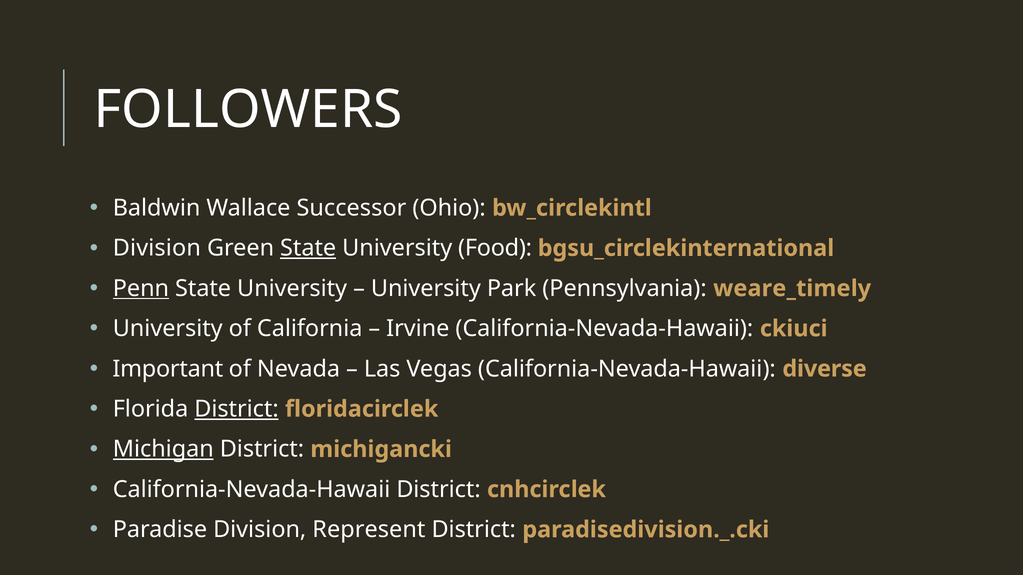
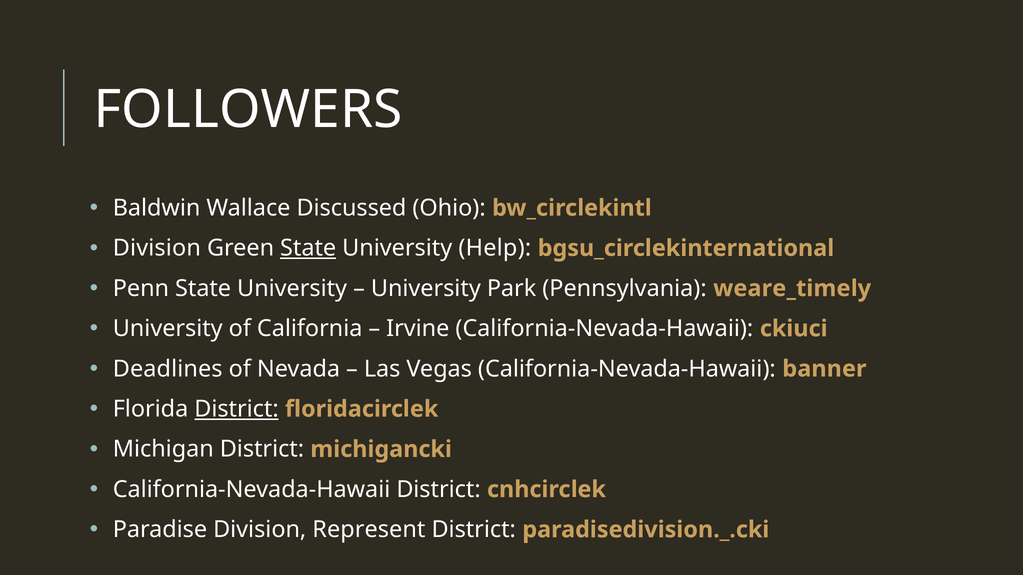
Successor: Successor -> Discussed
Food: Food -> Help
Penn underline: present -> none
Important: Important -> Deadlines
diverse: diverse -> banner
Michigan underline: present -> none
